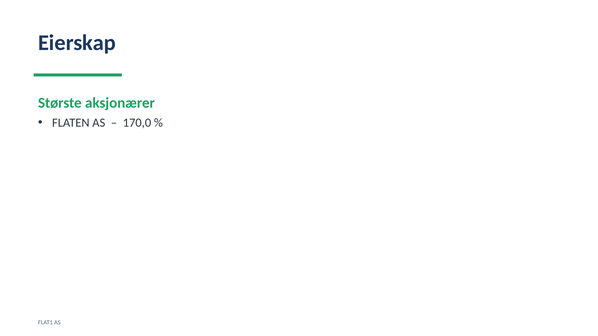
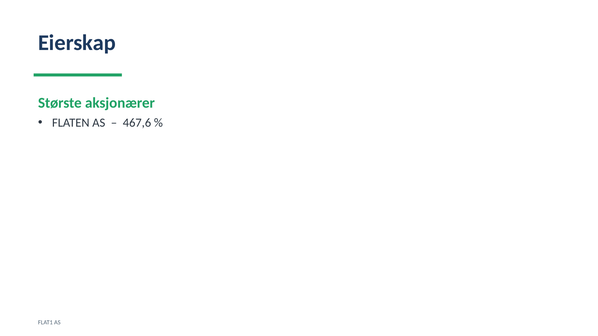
170,0: 170,0 -> 467,6
